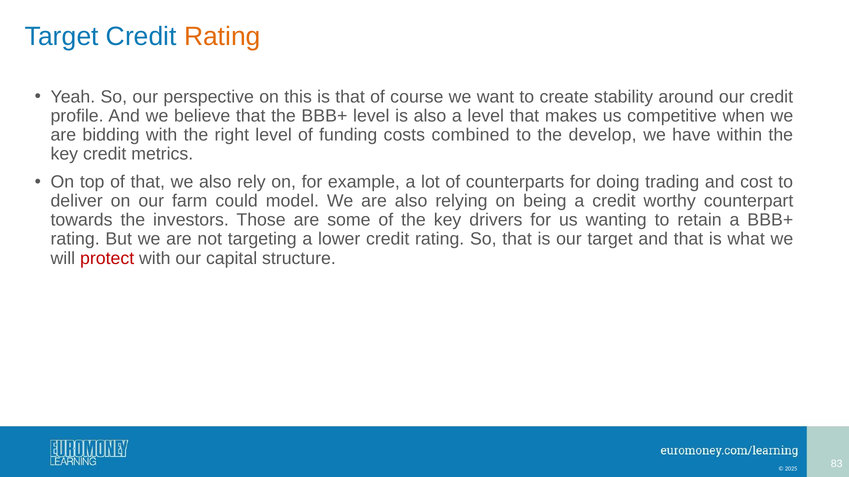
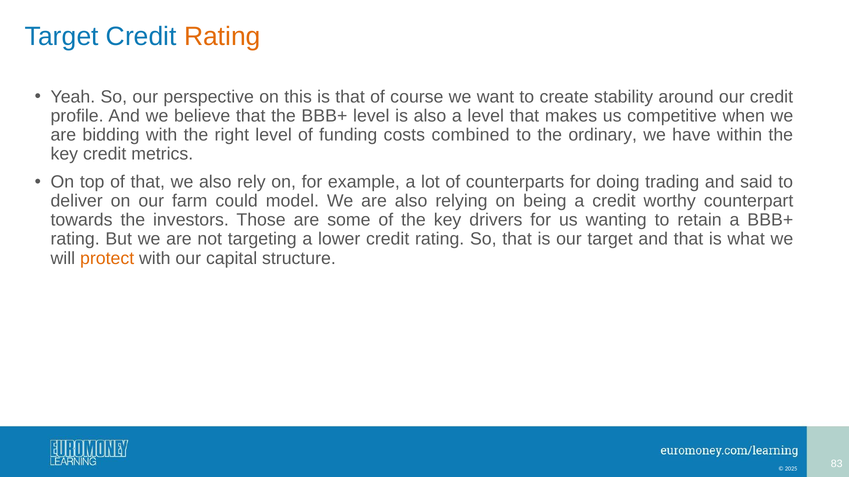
develop: develop -> ordinary
cost: cost -> said
protect colour: red -> orange
